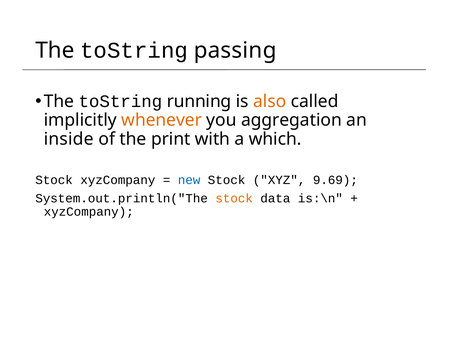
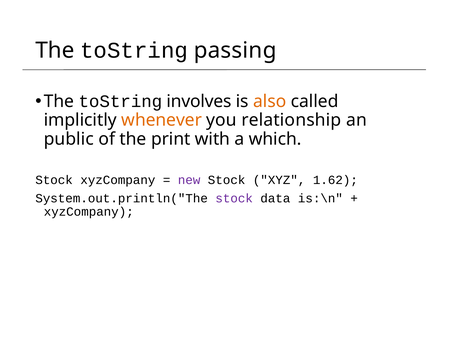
running: running -> involves
aggregation: aggregation -> relationship
inside: inside -> public
new colour: blue -> purple
9.69: 9.69 -> 1.62
stock at (234, 198) colour: orange -> purple
